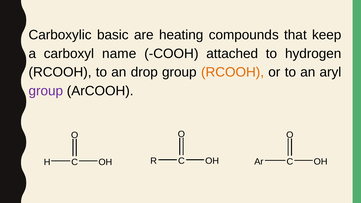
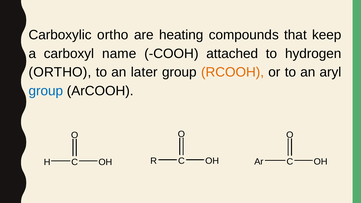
Carboxylic basic: basic -> ortho
RCOOH at (60, 72): RCOOH -> ORTHO
drop: drop -> later
group at (46, 91) colour: purple -> blue
